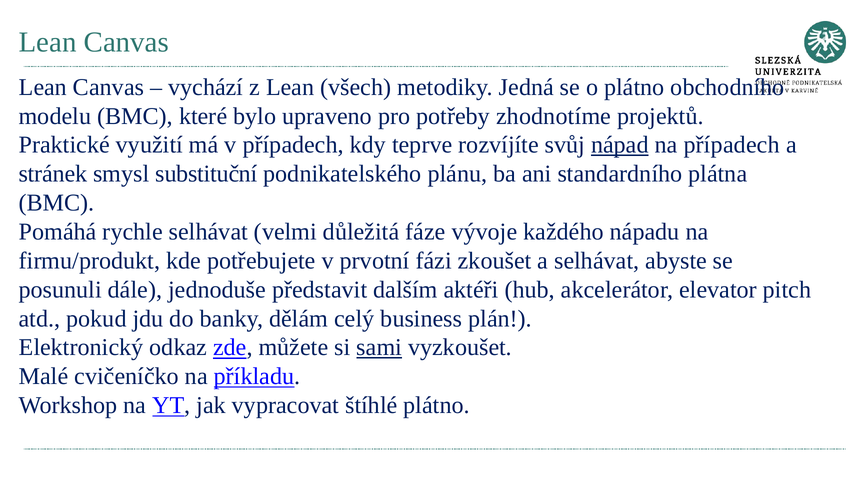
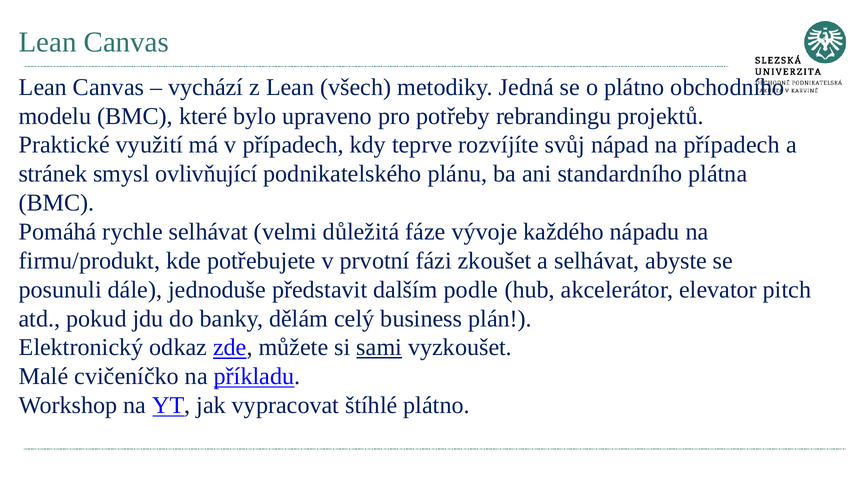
zhodnotíme: zhodnotíme -> rebrandingu
nápad underline: present -> none
substituční: substituční -> ovlivňující
aktéři: aktéři -> podle
